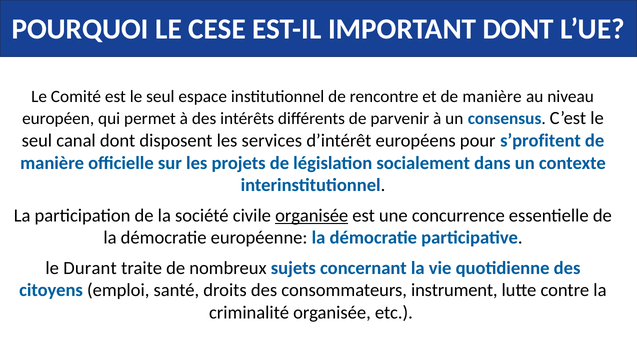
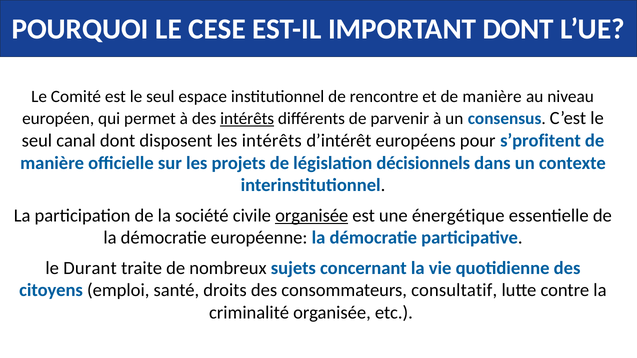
intérêts at (247, 119) underline: none -> present
les services: services -> intérêts
socialement: socialement -> décisionnels
concurrence: concurrence -> énergétique
instrument: instrument -> consultatif
